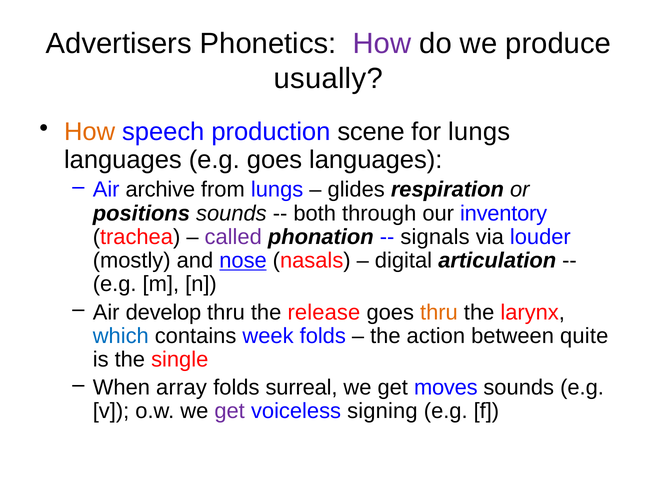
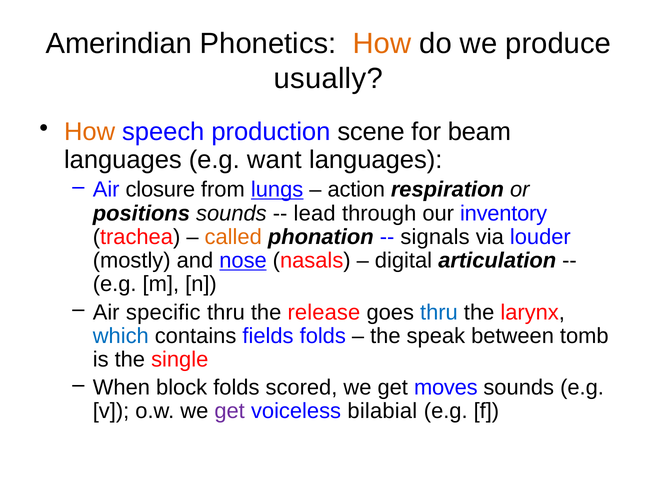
Advertisers: Advertisers -> Amerindian
How at (382, 44) colour: purple -> orange
for lungs: lungs -> beam
e.g goes: goes -> want
archive: archive -> closure
lungs at (277, 190) underline: none -> present
glides: glides -> action
both: both -> lead
called colour: purple -> orange
develop: develop -> specific
thru at (439, 312) colour: orange -> blue
week: week -> fields
action: action -> speak
quite: quite -> tomb
array: array -> block
surreal: surreal -> scored
signing: signing -> bilabial
